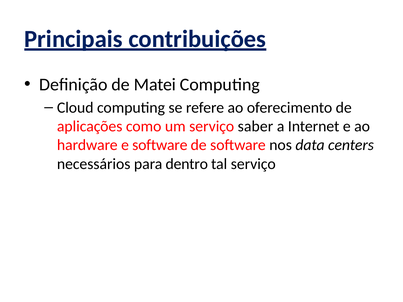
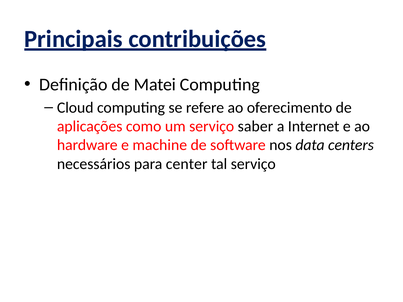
e software: software -> machine
dentro: dentro -> center
